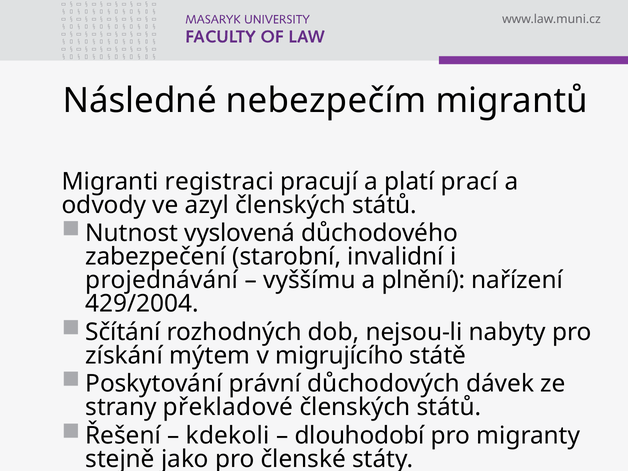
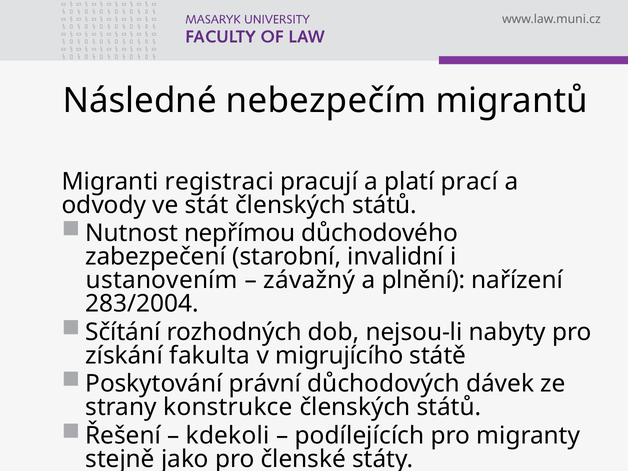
azyl: azyl -> stát
vyslovená: vyslovená -> nepřímou
projednávání: projednávání -> ustanovením
vyššímu: vyššímu -> závažný
429/2004: 429/2004 -> 283/2004
mýtem: mýtem -> fakulta
překladové: překladové -> konstrukce
dlouhodobí: dlouhodobí -> podílejících
